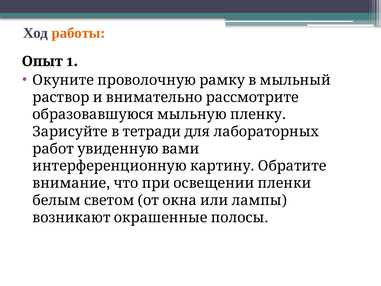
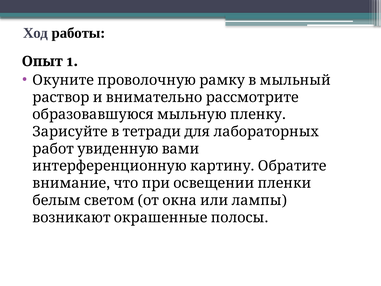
работы colour: orange -> black
